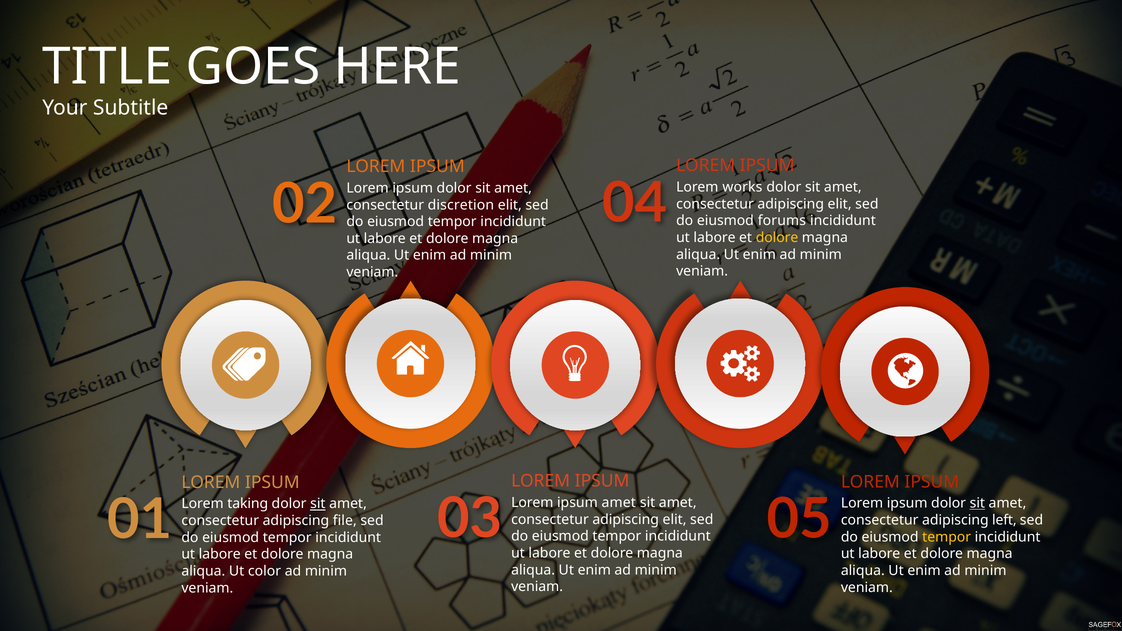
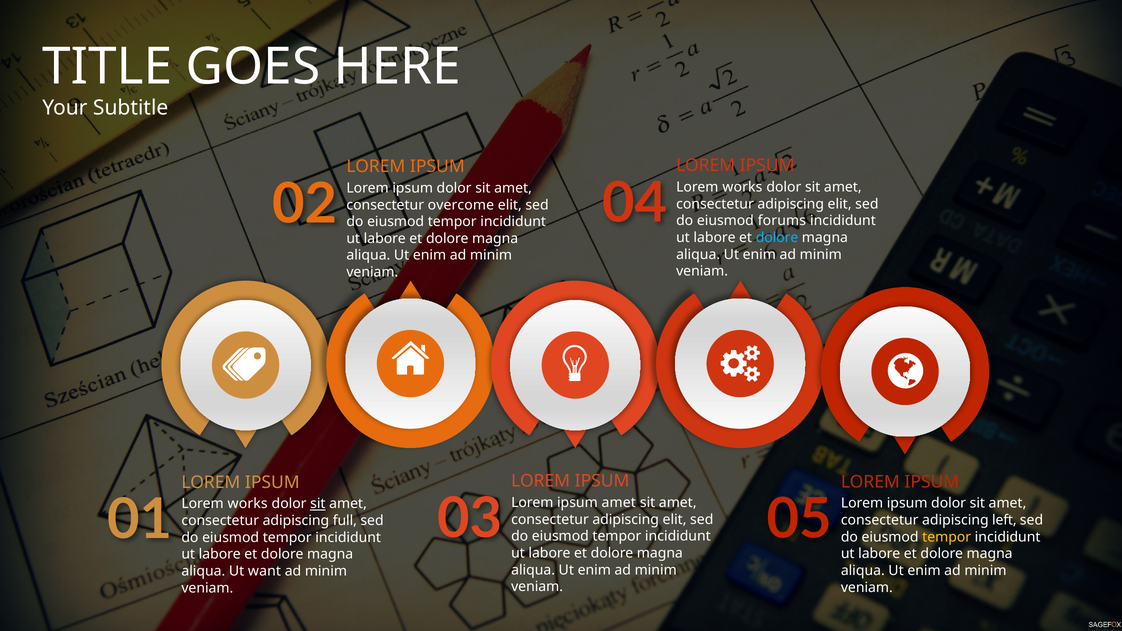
discretion: discretion -> overcome
dolore at (777, 238) colour: yellow -> light blue
sit at (977, 503) underline: present -> none
taking at (248, 504): taking -> works
file: file -> full
color: color -> want
